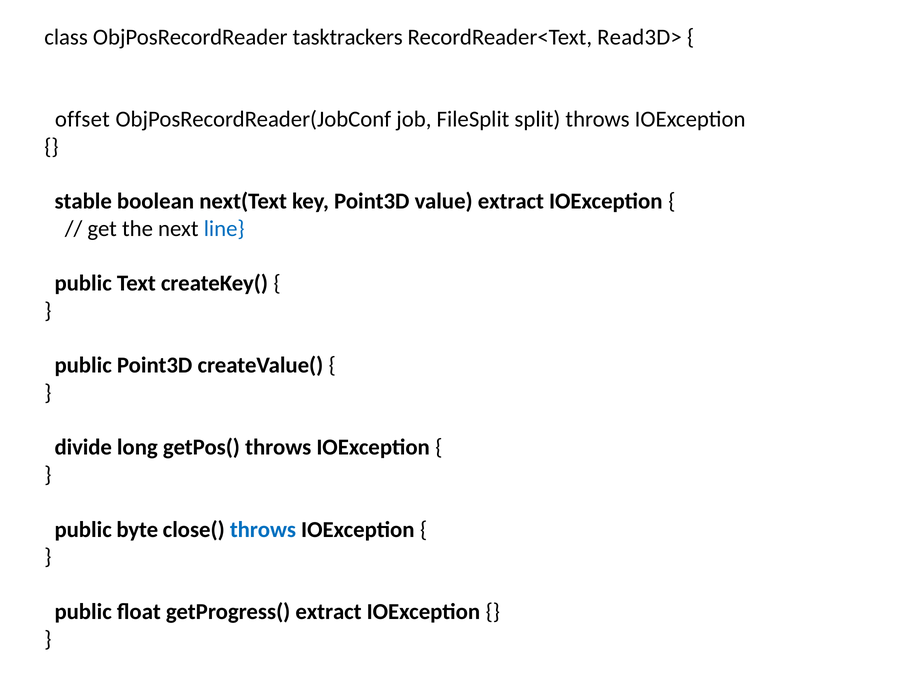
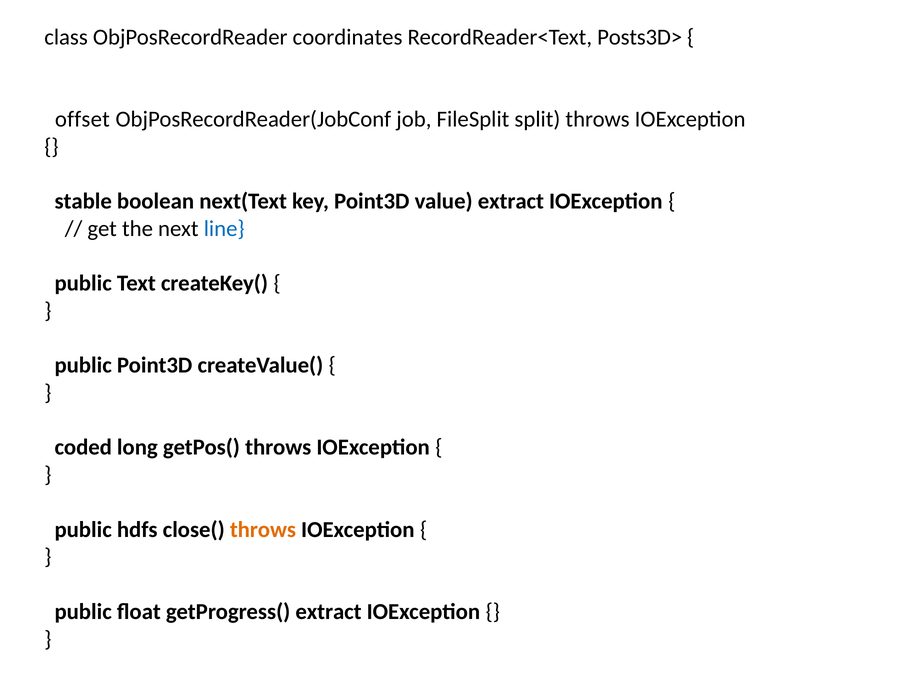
tasktrackers: tasktrackers -> coordinates
Read3D>: Read3D> -> Posts3D>
divide: divide -> coded
byte: byte -> hdfs
throws at (263, 530) colour: blue -> orange
